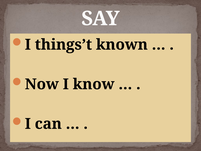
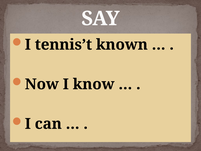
things’t: things’t -> tennis’t
